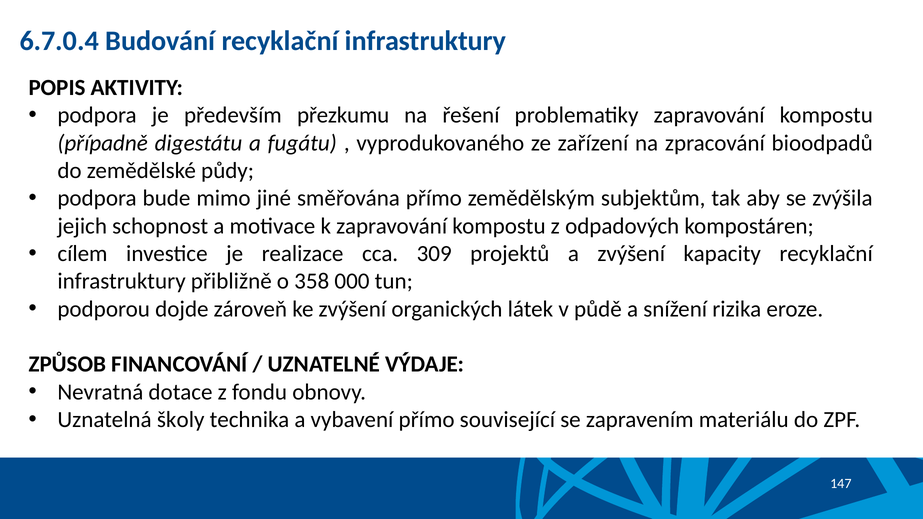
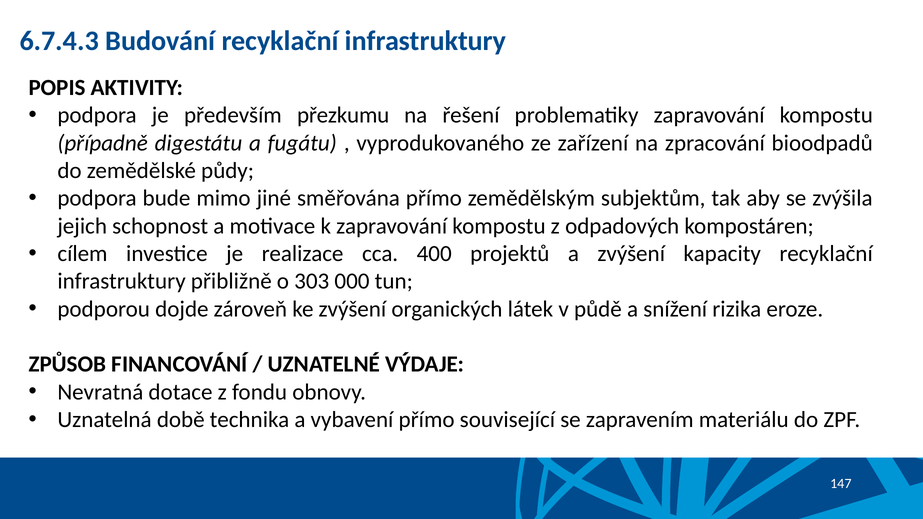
6.7.0.4: 6.7.0.4 -> 6.7.4.3
309: 309 -> 400
358: 358 -> 303
školy: školy -> době
